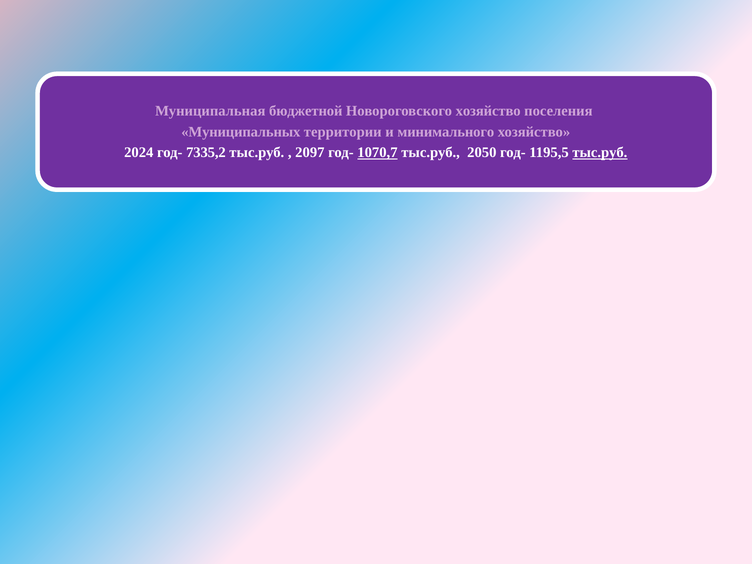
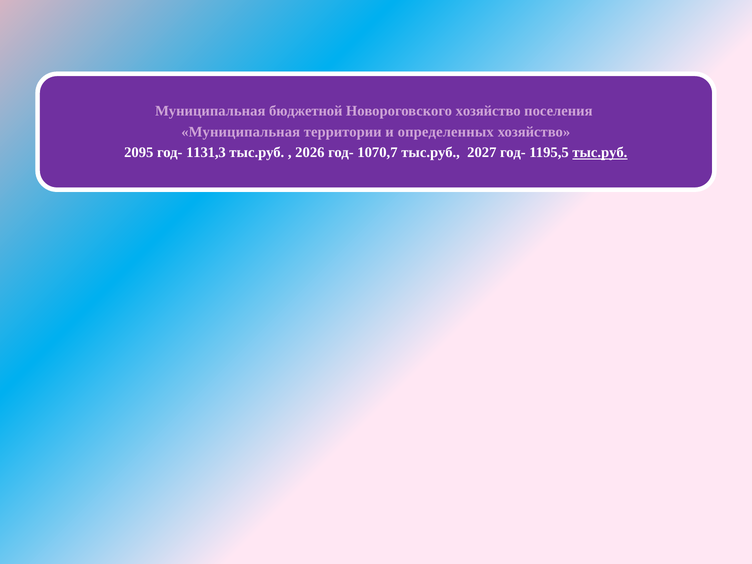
Муниципальных at (241, 132): Муниципальных -> Муниципальная
минимального: минимального -> определенных
2024: 2024 -> 2095
7335,2: 7335,2 -> 1131,3
2097: 2097 -> 2026
1070,7 underline: present -> none
2050: 2050 -> 2027
